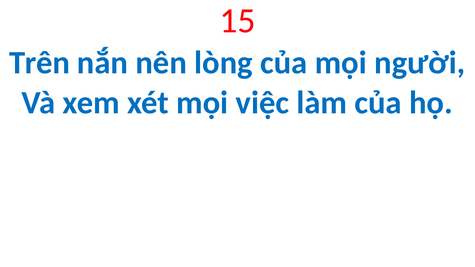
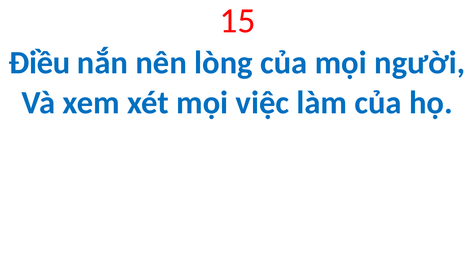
Trên: Trên -> Điều
